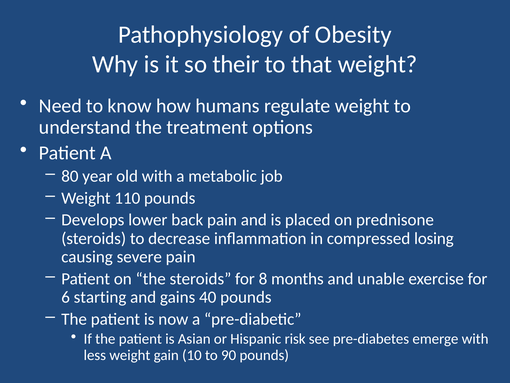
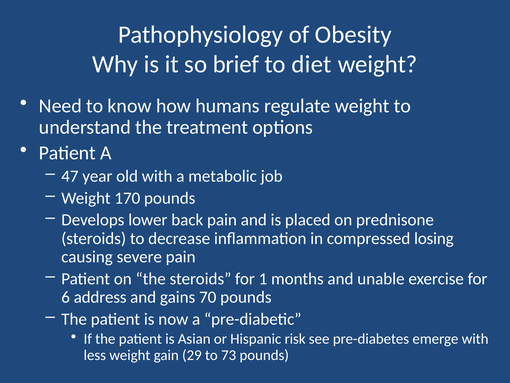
their: their -> brief
that: that -> diet
80: 80 -> 47
110: 110 -> 170
8: 8 -> 1
starting: starting -> address
40: 40 -> 70
10: 10 -> 29
90: 90 -> 73
